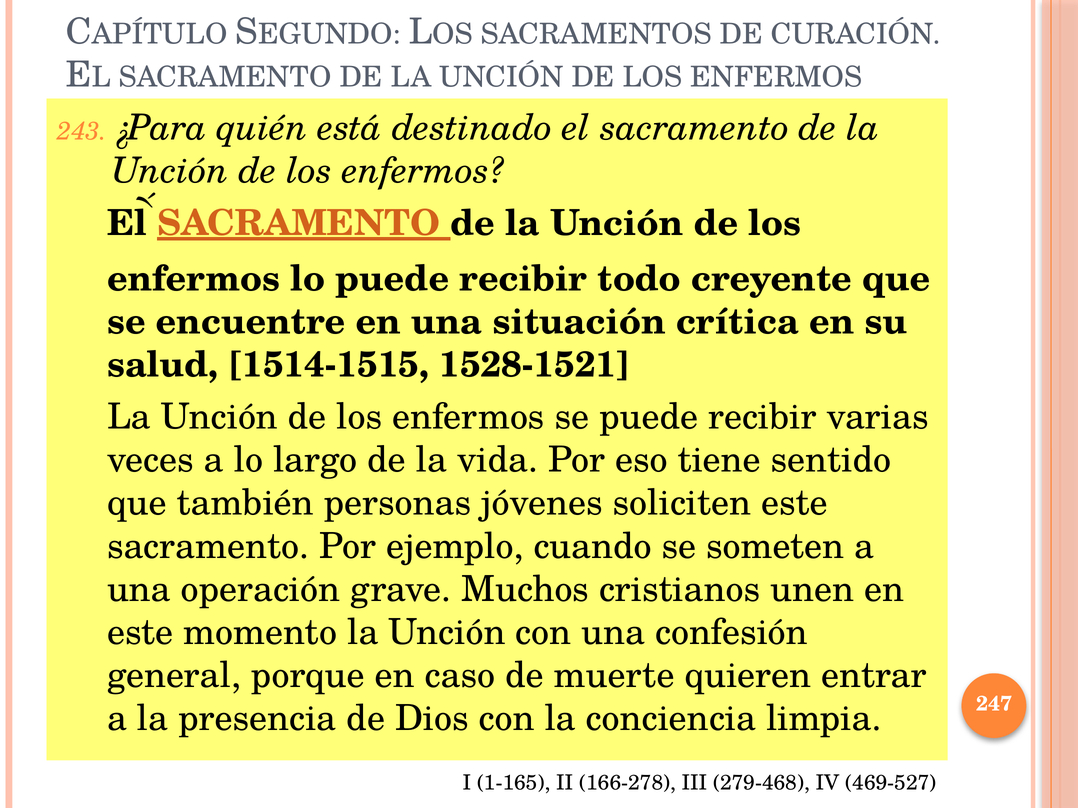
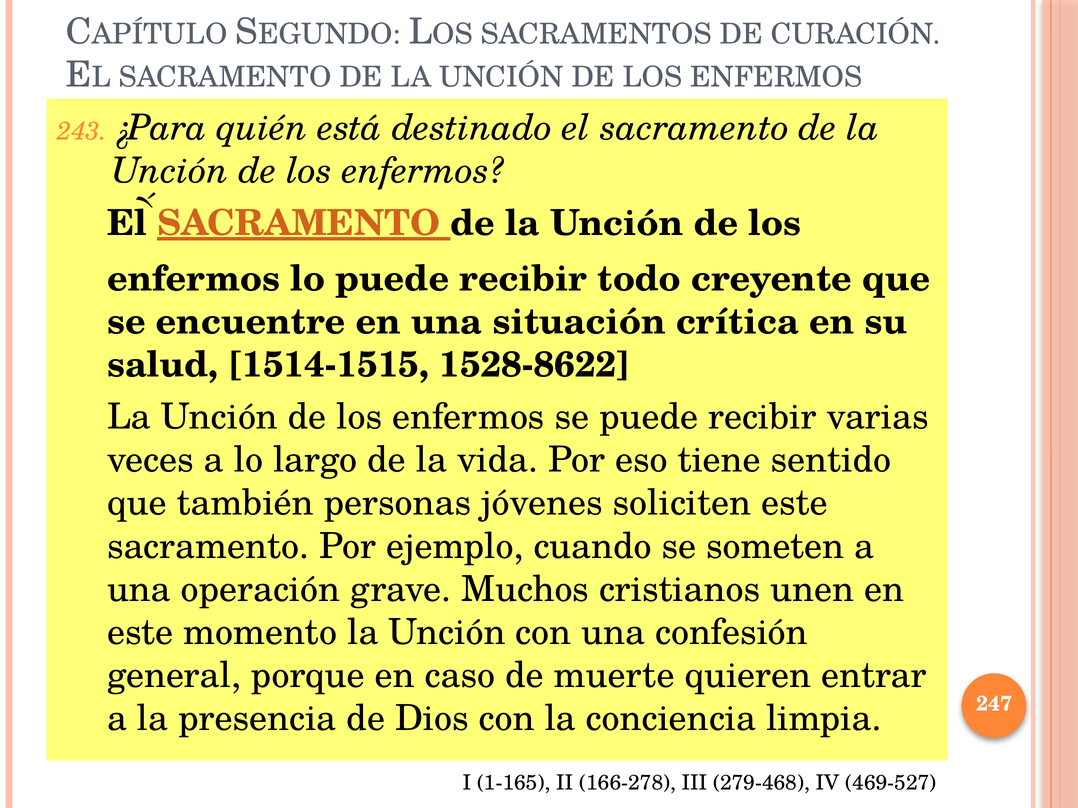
1528-1521: 1528-1521 -> 1528-8622
